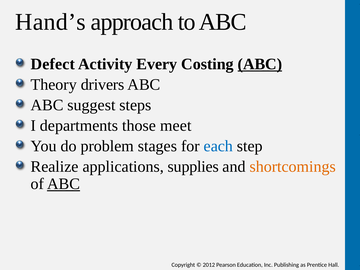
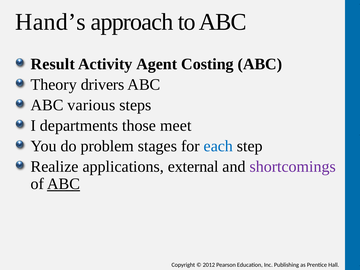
Defect: Defect -> Result
Every: Every -> Agent
ABC at (260, 64) underline: present -> none
suggest: suggest -> various
supplies: supplies -> external
shortcomings colour: orange -> purple
